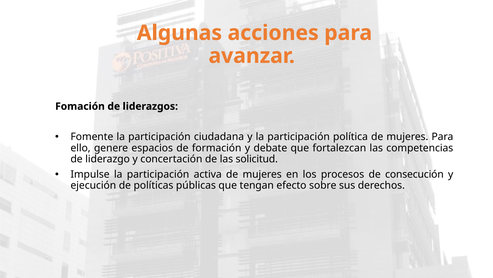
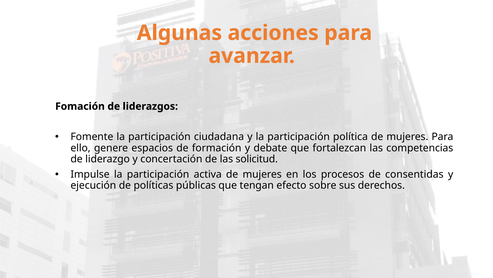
consecución: consecución -> consentidas
